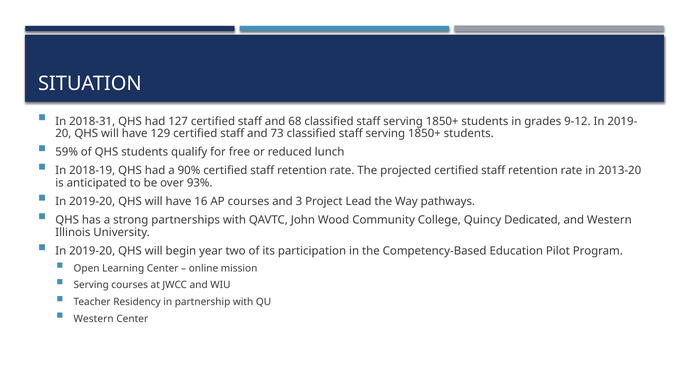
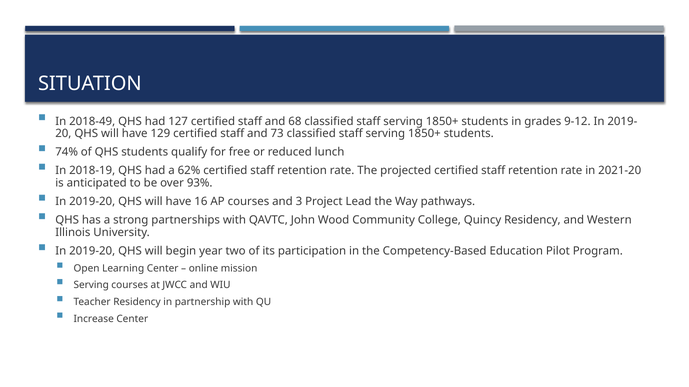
2018-31: 2018-31 -> 2018-49
59%: 59% -> 74%
90%: 90% -> 62%
2013-20: 2013-20 -> 2021-20
Quincy Dedicated: Dedicated -> Residency
Western at (94, 319): Western -> Increase
